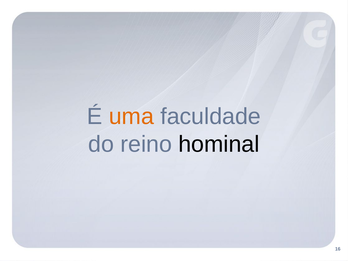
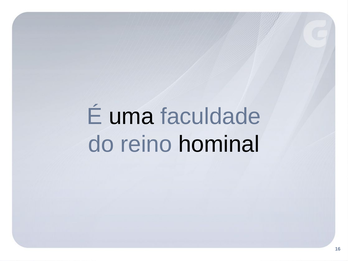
uma colour: orange -> black
